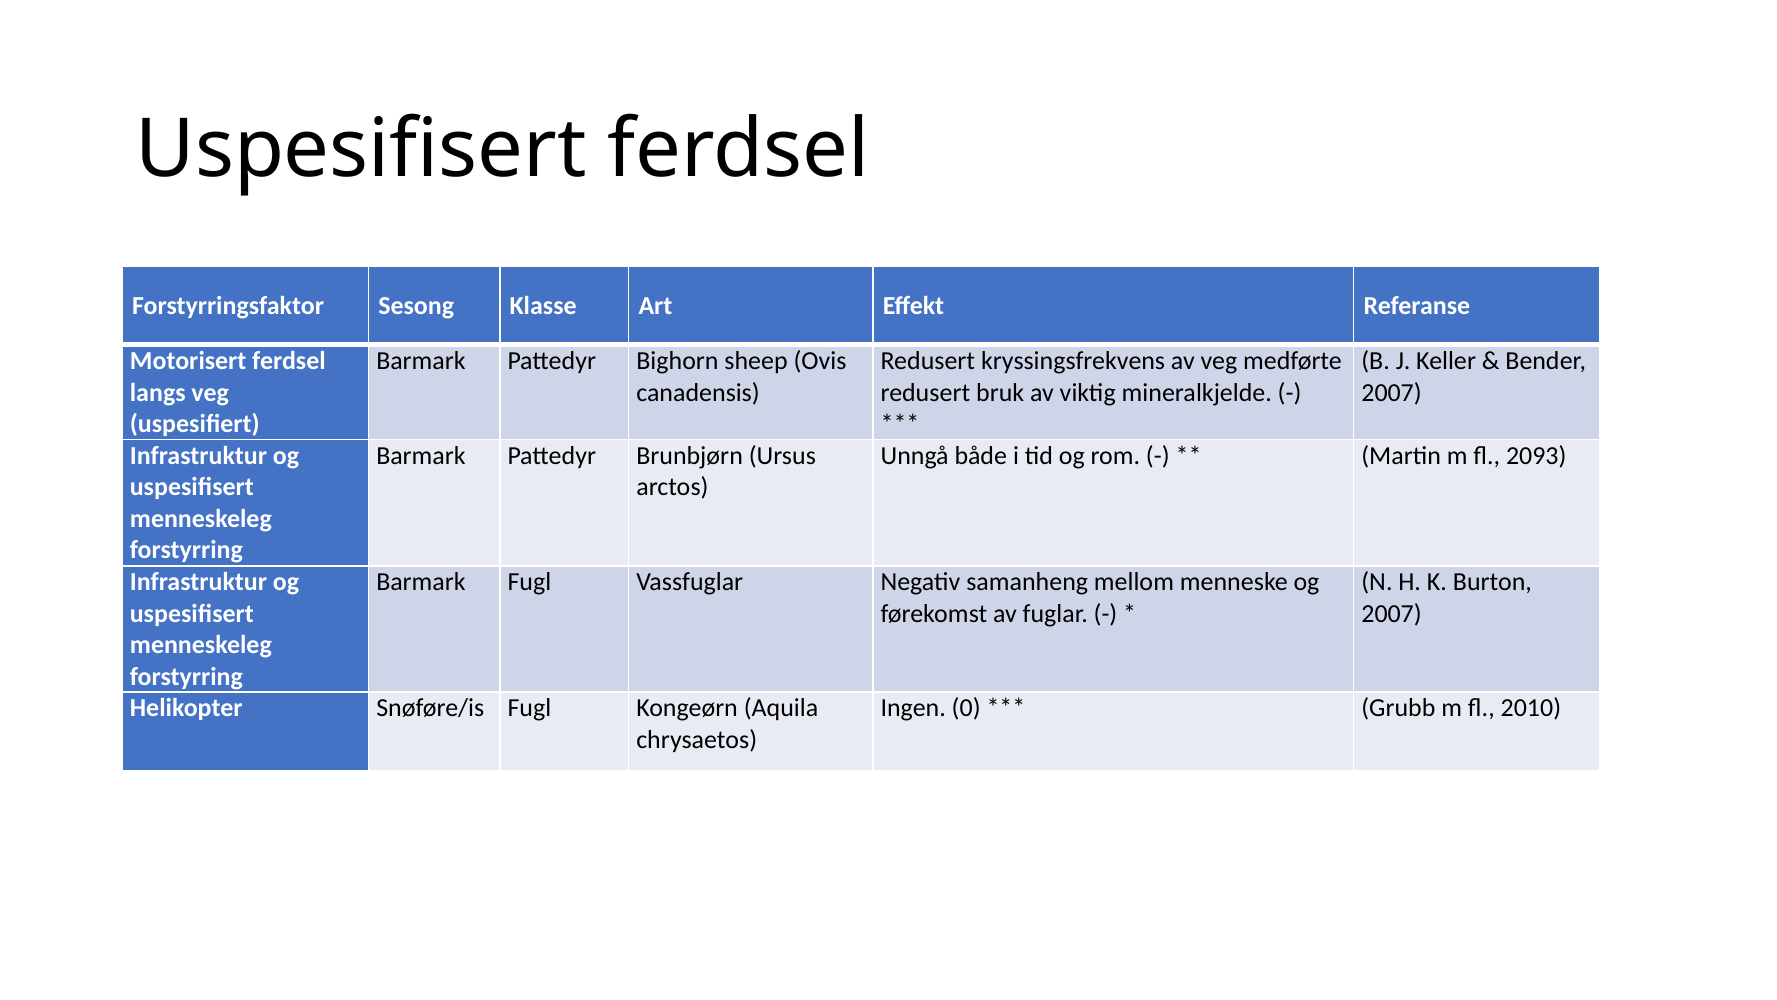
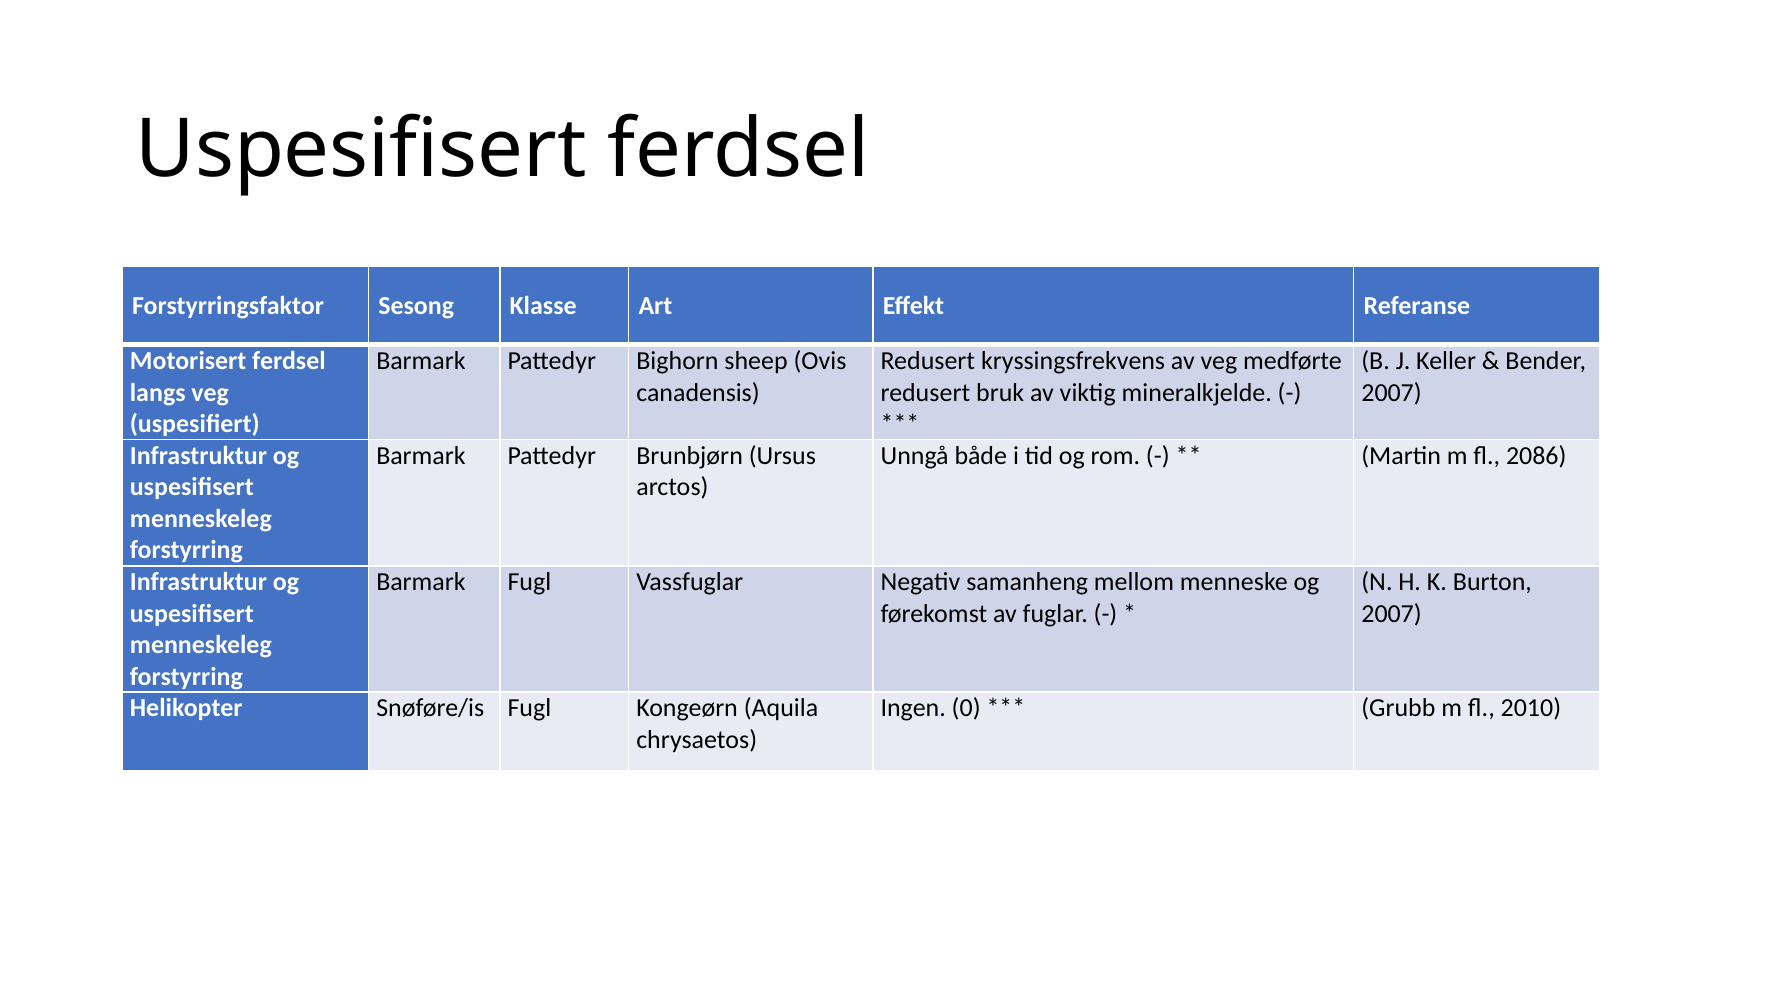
2093: 2093 -> 2086
